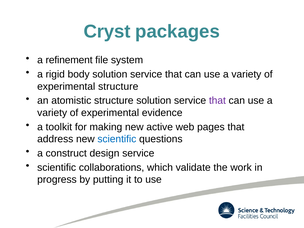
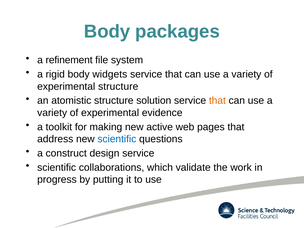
Cryst at (107, 31): Cryst -> Body
body solution: solution -> widgets
that at (217, 101) colour: purple -> orange
